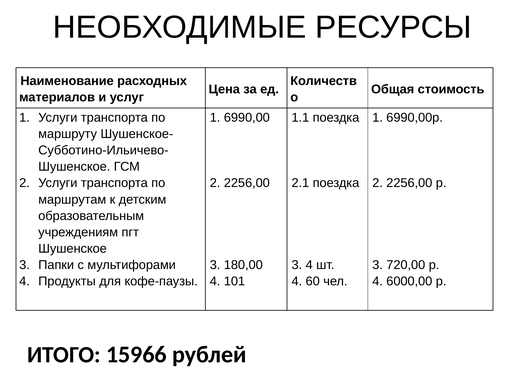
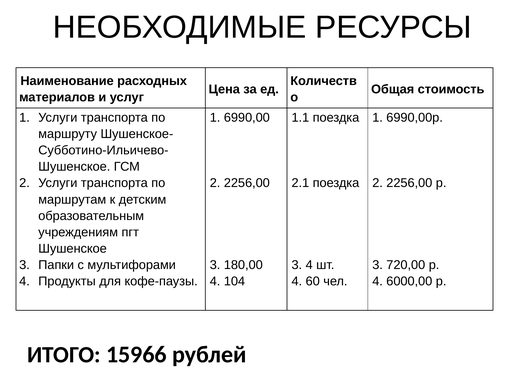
101: 101 -> 104
